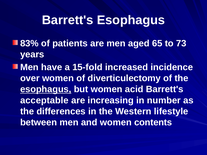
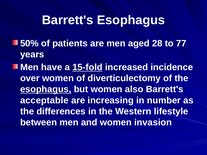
83%: 83% -> 50%
65: 65 -> 28
73: 73 -> 77
15-fold underline: none -> present
acid: acid -> also
contents: contents -> invasion
